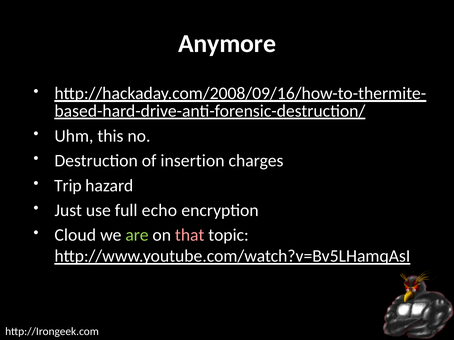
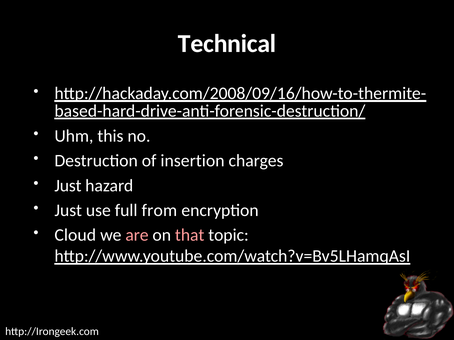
Anymore: Anymore -> Technical
Trip at (68, 186): Trip -> Just
echo: echo -> from
are colour: light green -> pink
